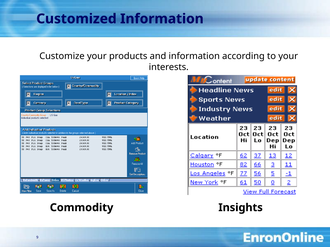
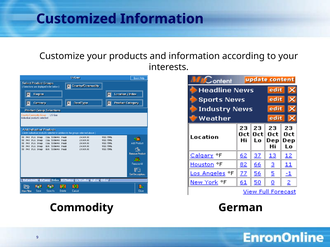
Insights: Insights -> German
